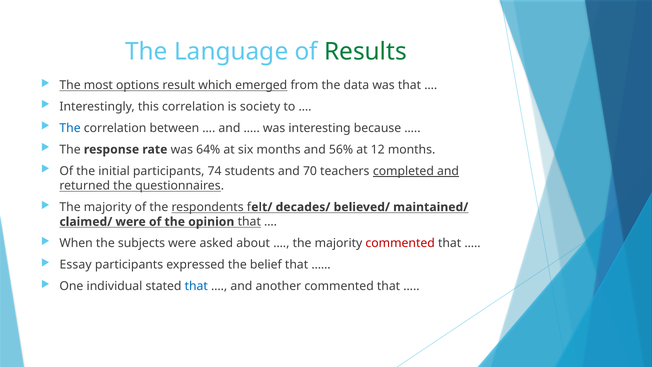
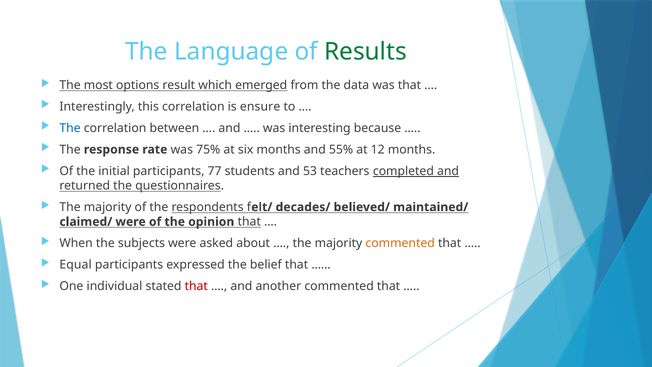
society: society -> ensure
64%: 64% -> 75%
56%: 56% -> 55%
74: 74 -> 77
70: 70 -> 53
commented at (400, 243) colour: red -> orange
Essay: Essay -> Equal
that at (196, 286) colour: blue -> red
